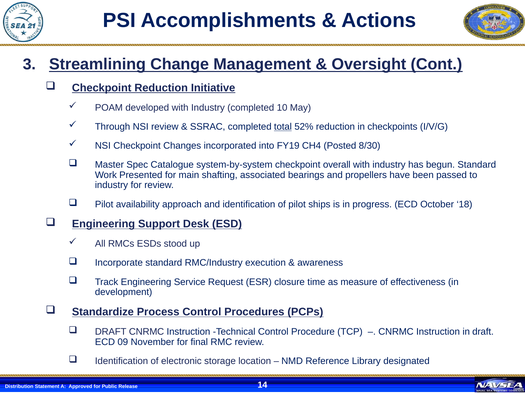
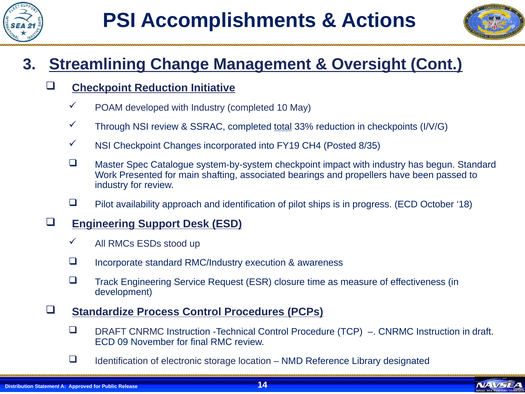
52%: 52% -> 33%
8/30: 8/30 -> 8/35
overall: overall -> impact
